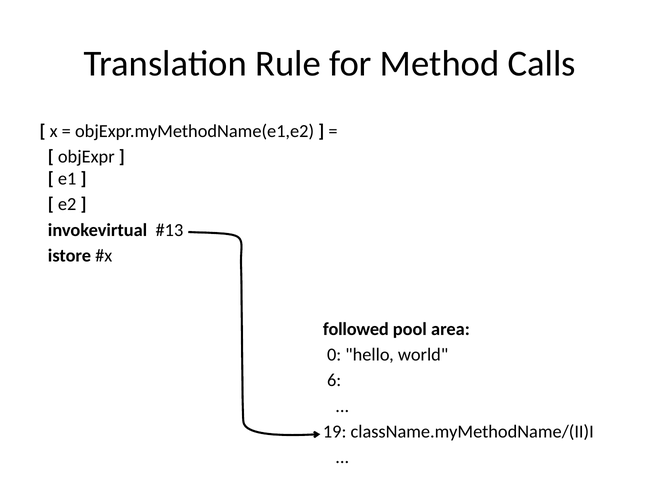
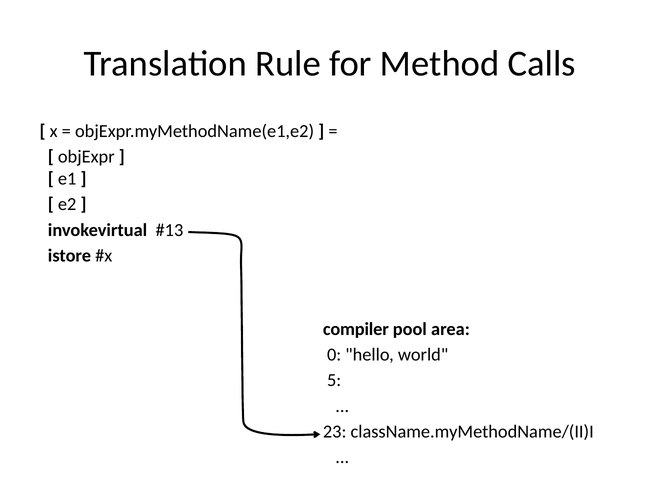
followed: followed -> compiler
6: 6 -> 5
19: 19 -> 23
